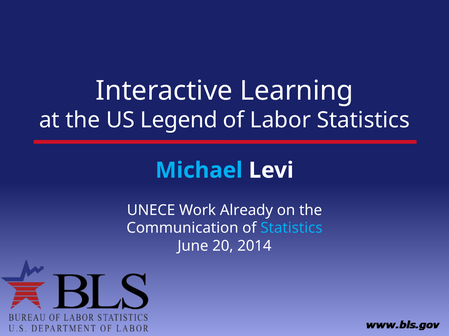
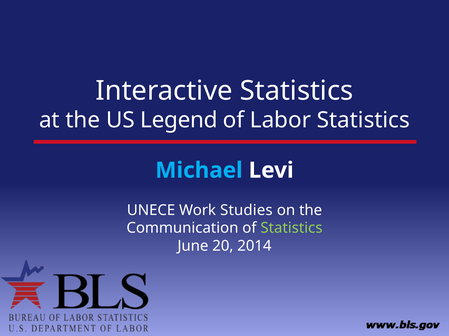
Interactive Learning: Learning -> Statistics
Already: Already -> Studies
Statistics at (291, 229) colour: light blue -> light green
